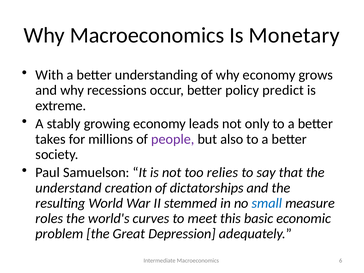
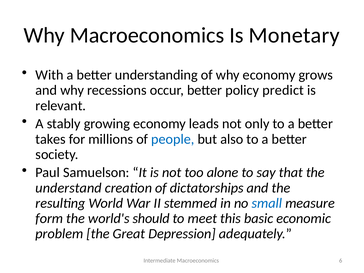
extreme: extreme -> relevant
people colour: purple -> blue
relies: relies -> alone
roles: roles -> form
curves: curves -> should
